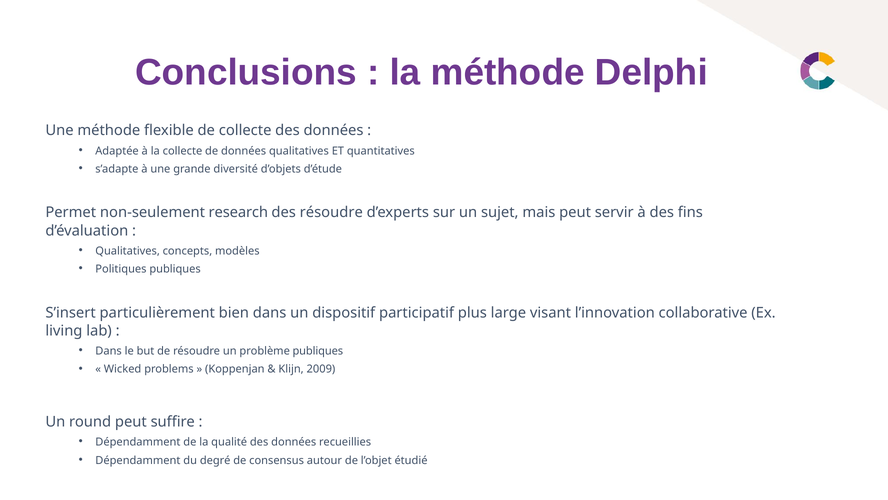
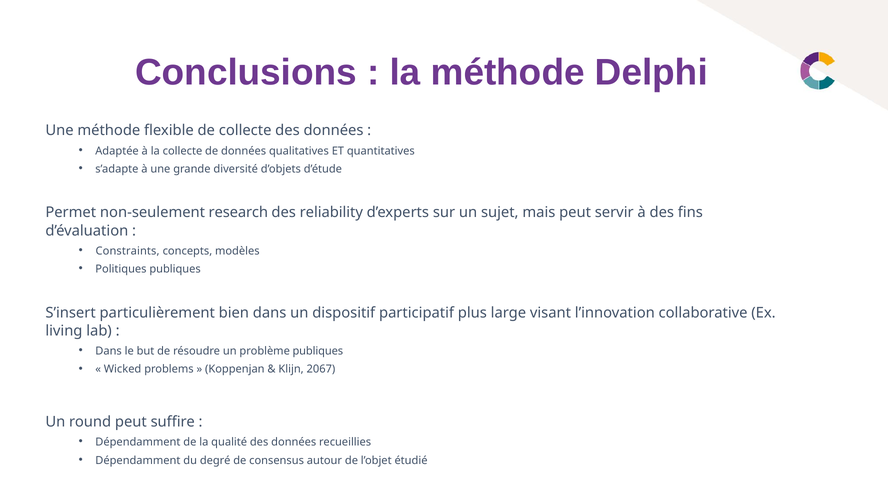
des résoudre: résoudre -> reliability
Qualitatives at (128, 251): Qualitatives -> Constraints
2009: 2009 -> 2067
